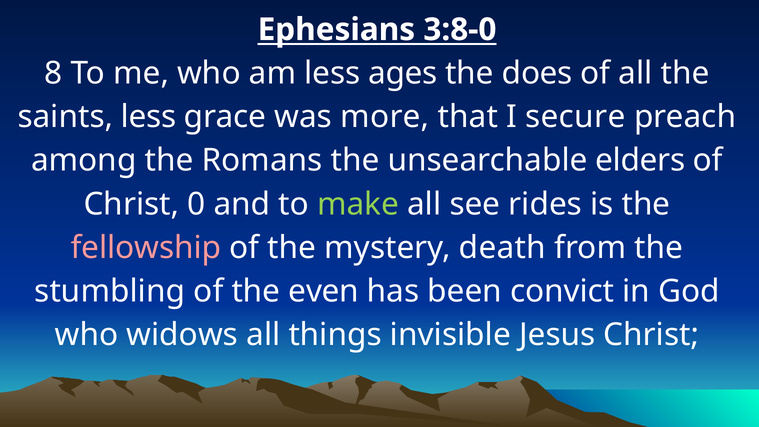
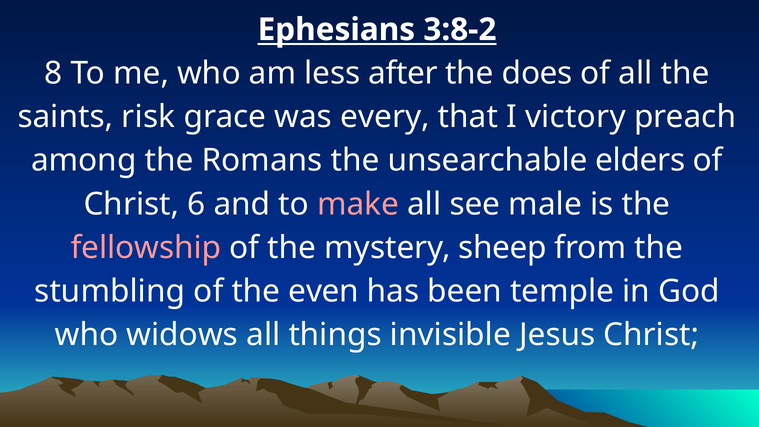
3:8-0: 3:8-0 -> 3:8-2
ages: ages -> after
saints less: less -> risk
more: more -> every
secure: secure -> victory
0: 0 -> 6
make colour: light green -> pink
rides: rides -> male
death: death -> sheep
convict: convict -> temple
